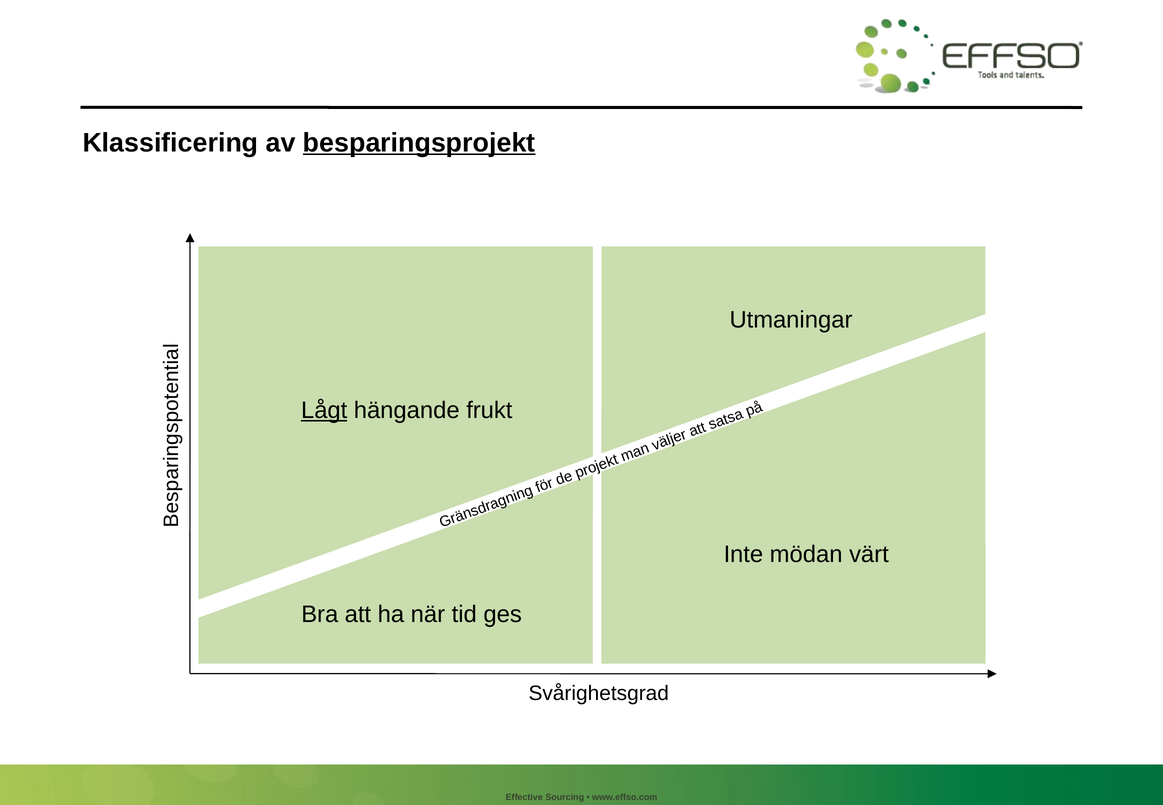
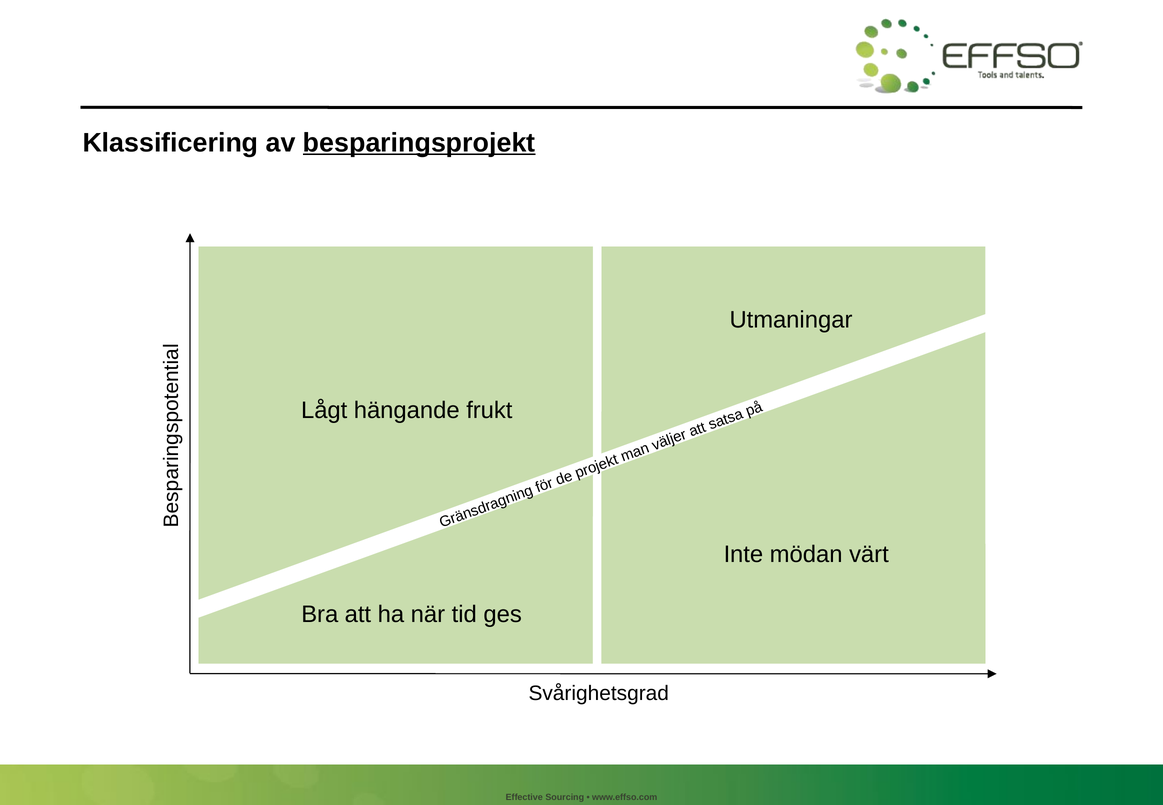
Lågt underline: present -> none
